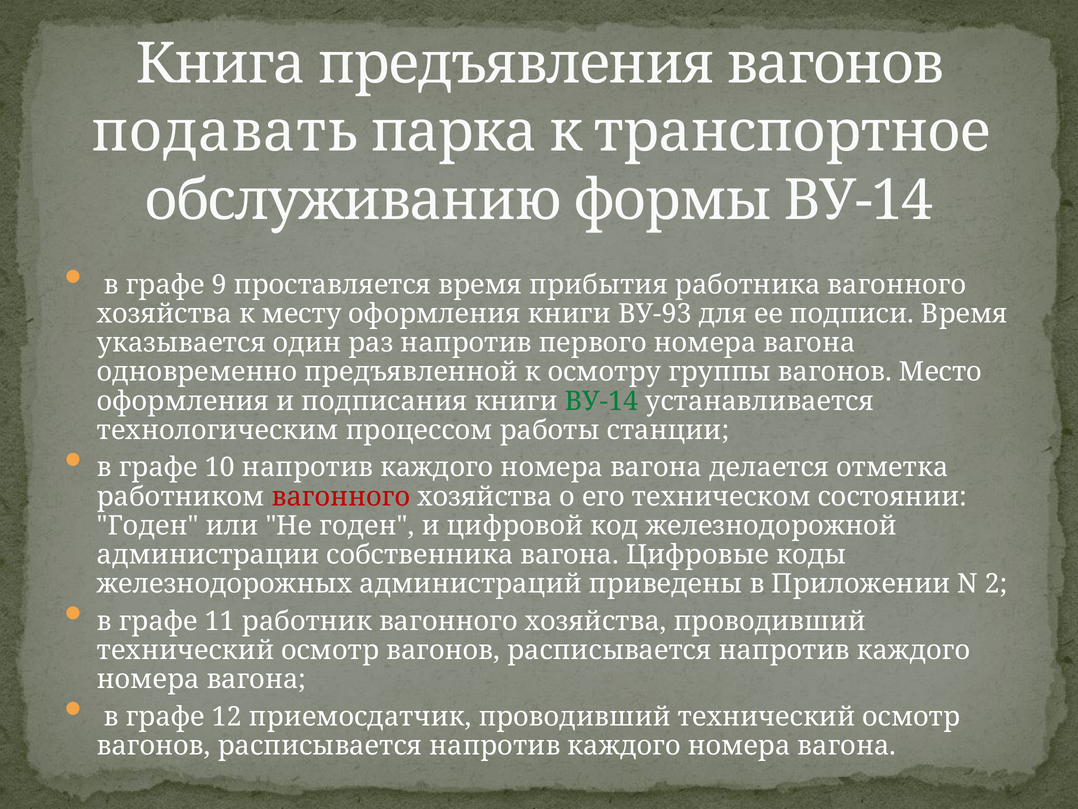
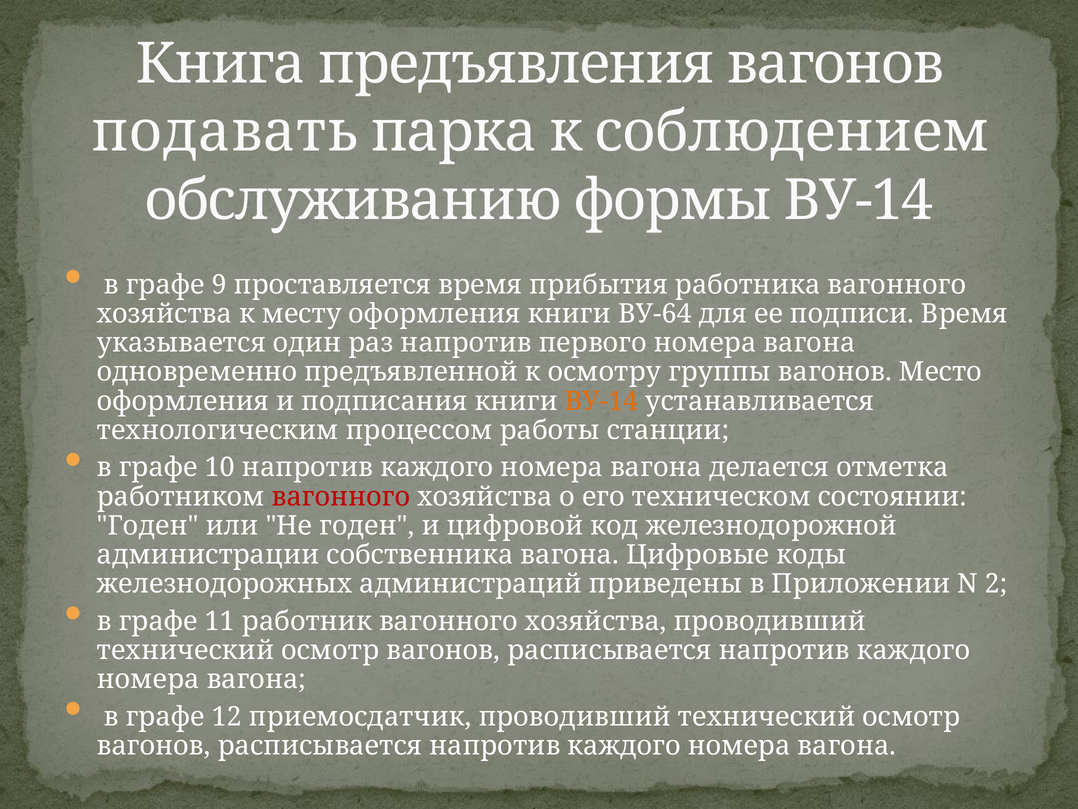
транспортное: транспортное -> соблюдением
ВУ-93: ВУ-93 -> ВУ-64
ВУ-14 at (602, 401) colour: green -> orange
